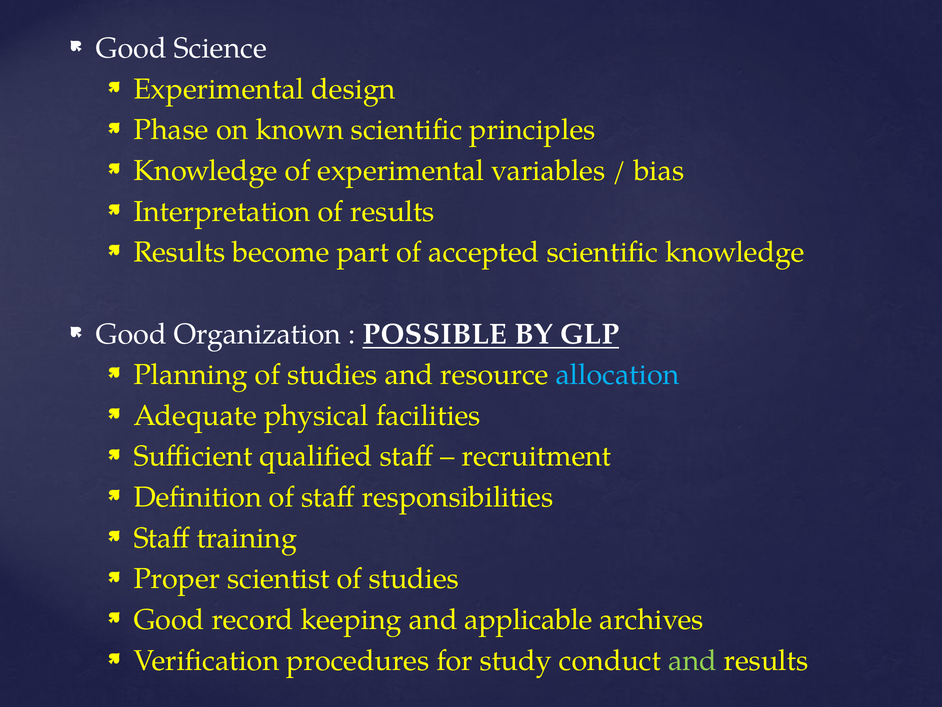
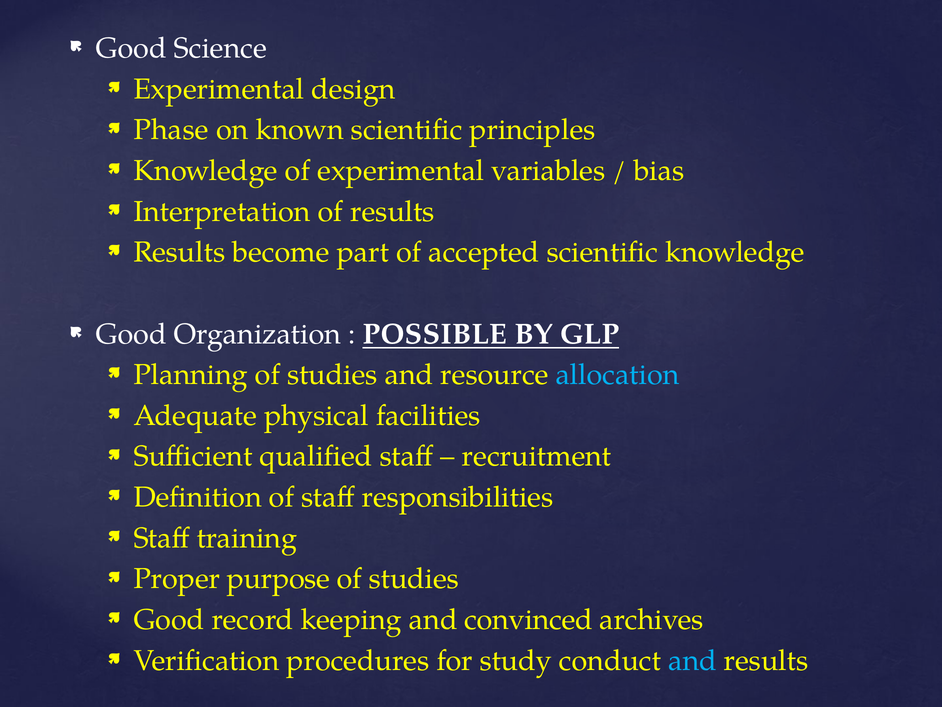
scientist: scientist -> purpose
applicable: applicable -> convinced
and at (693, 660) colour: light green -> light blue
